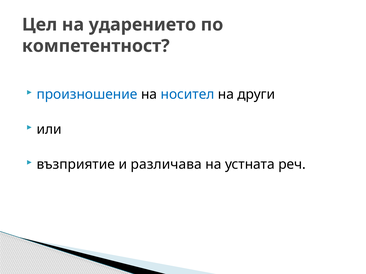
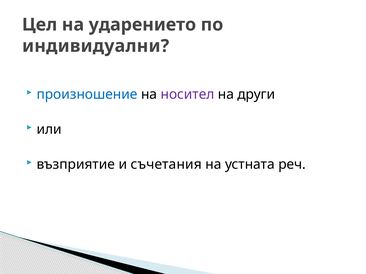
компетентност: компетентност -> индивидуални
носител colour: blue -> purple
различава: различава -> съчетания
